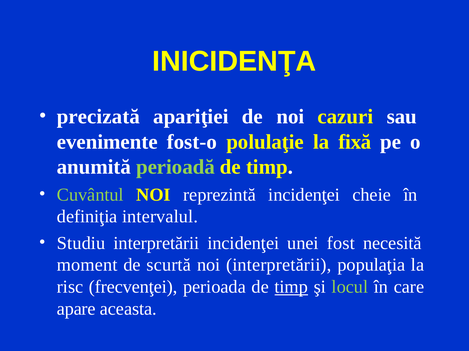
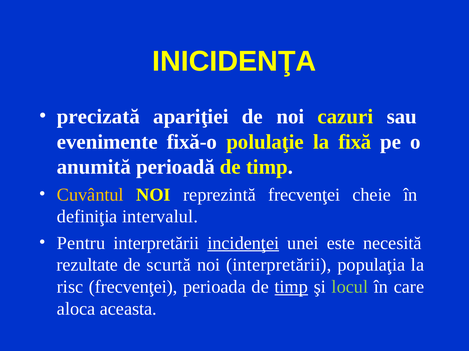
fost-o: fost-o -> fixă-o
perioadă colour: light green -> white
Cuvântul colour: light green -> yellow
reprezintă incidenţei: incidenţei -> frecvenţei
Studiu: Studiu -> Pentru
incidenţei at (243, 243) underline: none -> present
fost: fost -> este
moment: moment -> rezultate
apare: apare -> aloca
